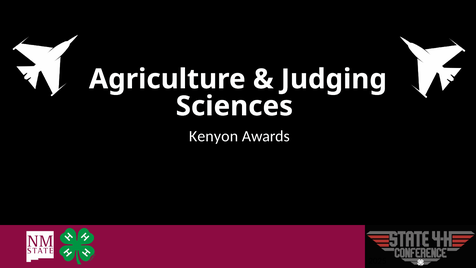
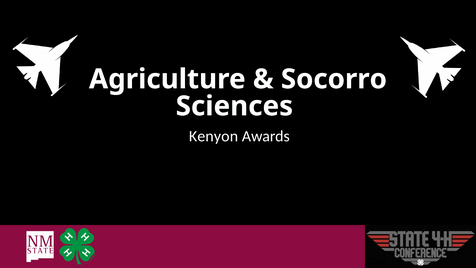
Judging: Judging -> Socorro
